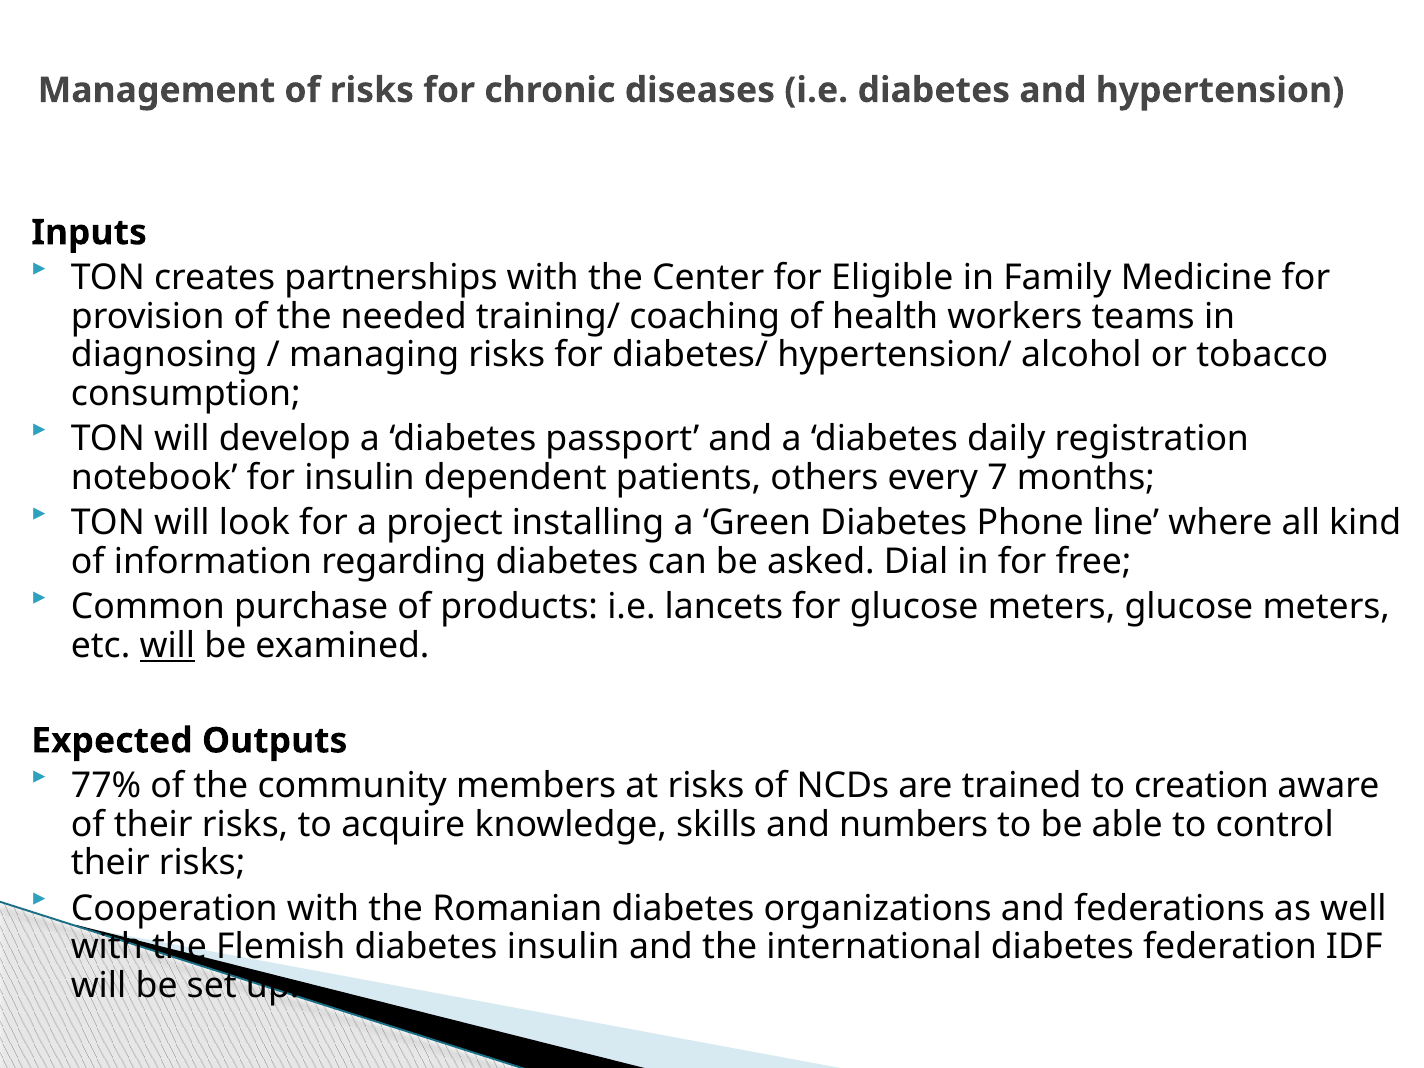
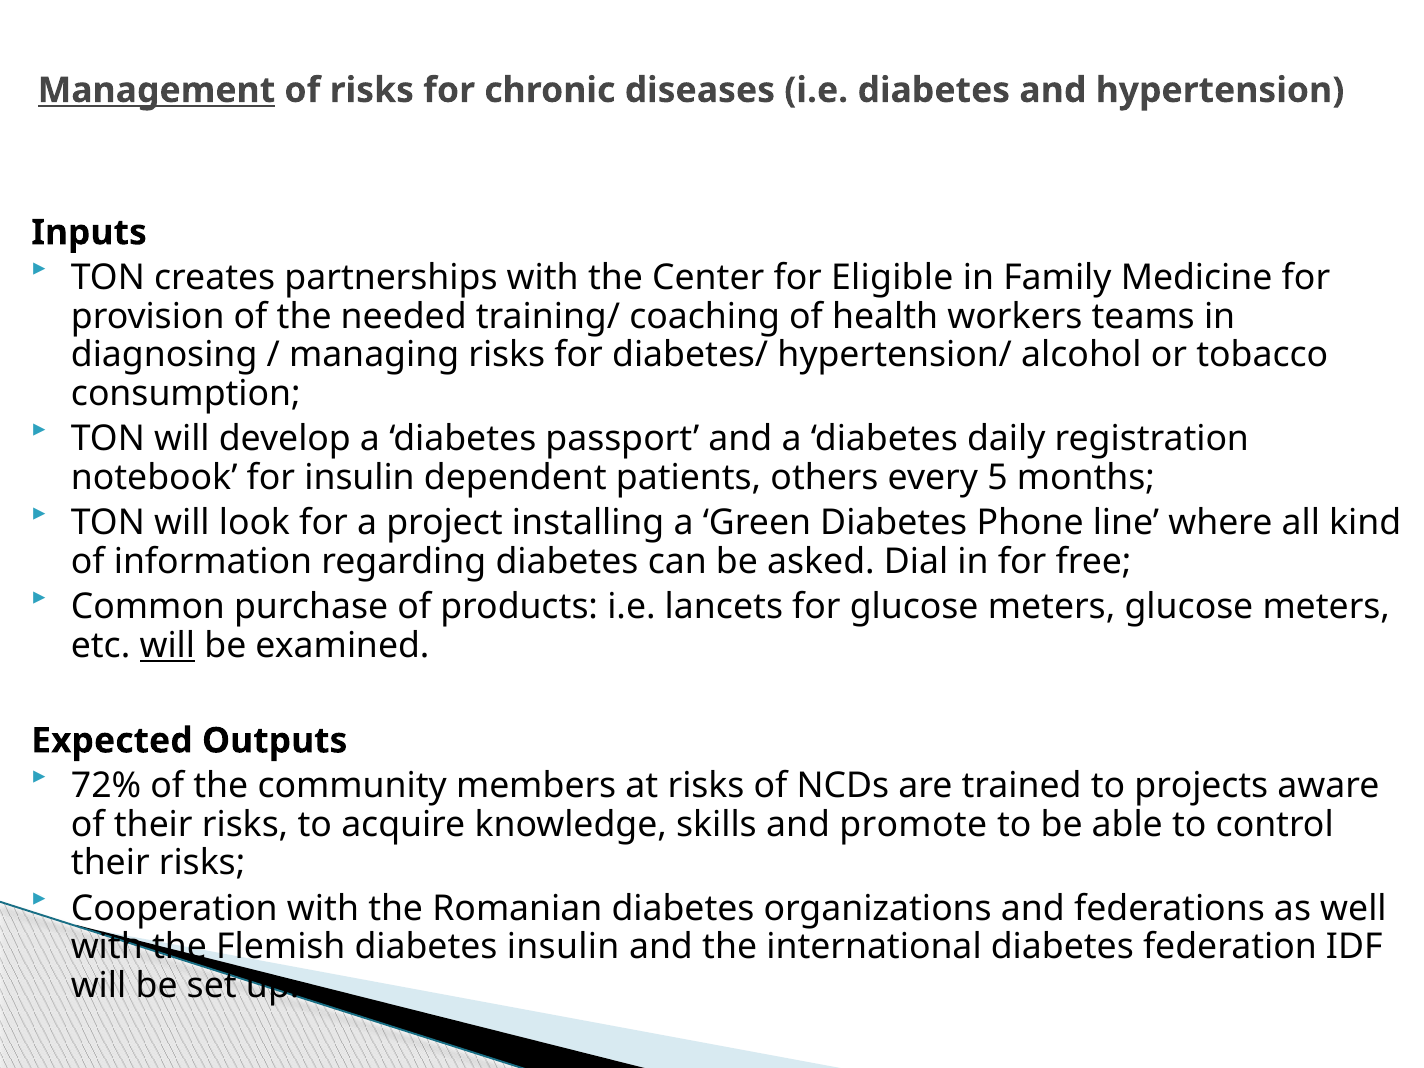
Management underline: none -> present
7: 7 -> 5
77%: 77% -> 72%
creation: creation -> projects
numbers: numbers -> promote
